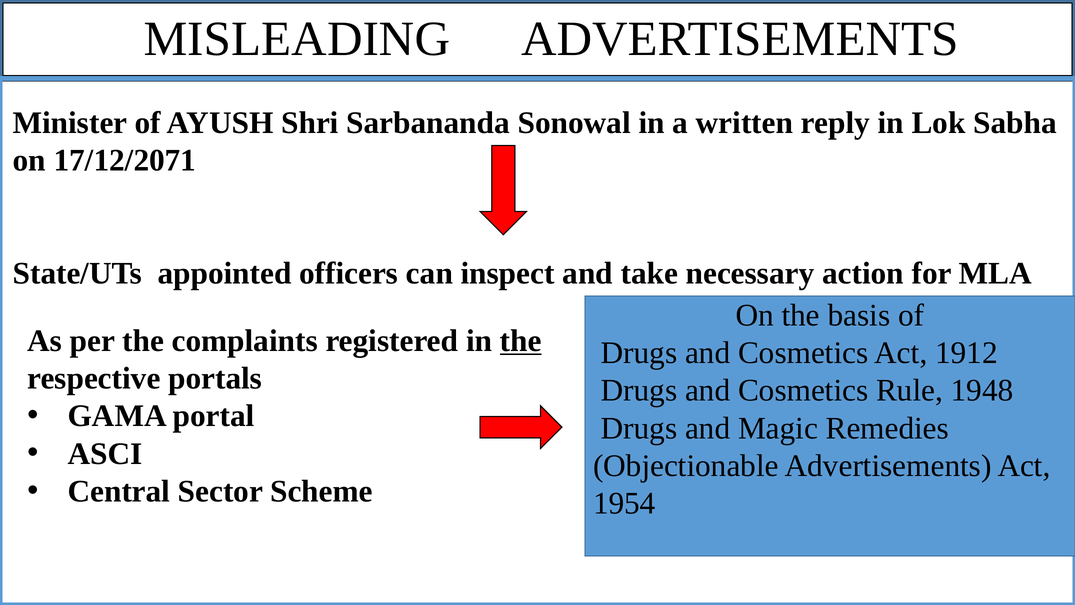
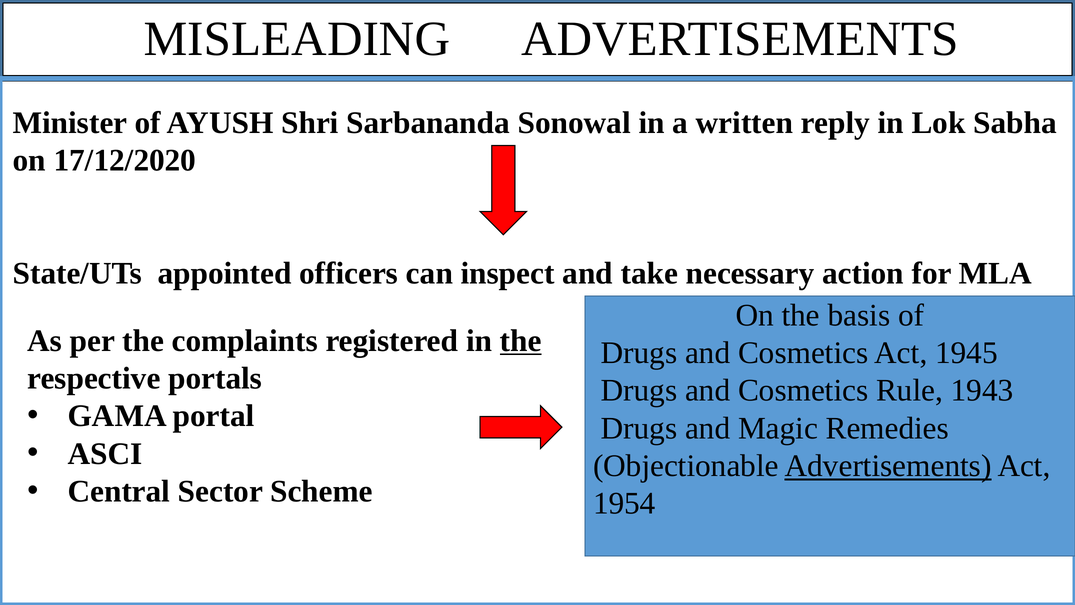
17/12/2071: 17/12/2071 -> 17/12/2020
1912: 1912 -> 1945
1948: 1948 -> 1943
Advertisements at (888, 466) underline: none -> present
